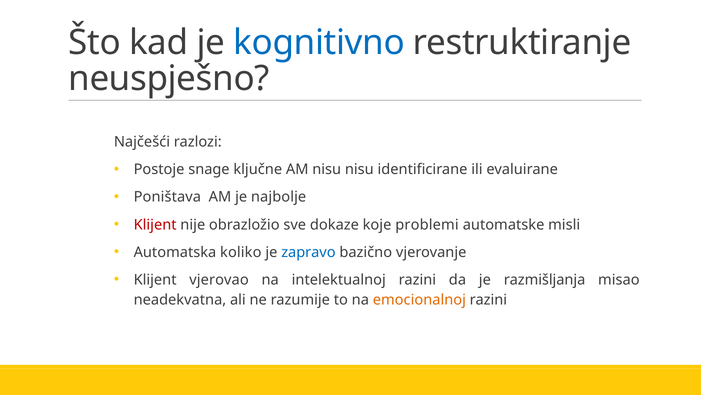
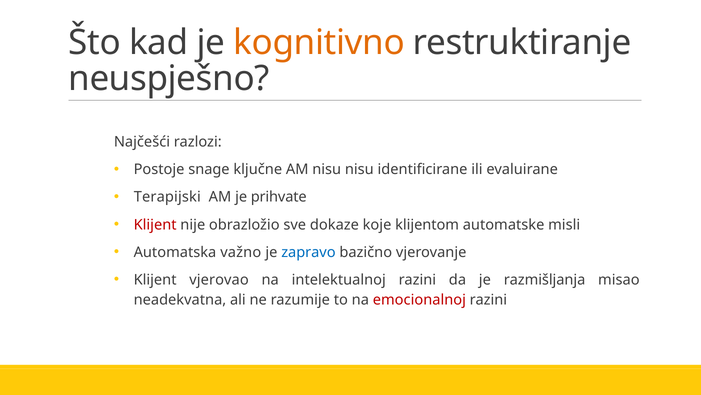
kognitivno colour: blue -> orange
Poništava: Poništava -> Terapijski
najbolje: najbolje -> prihvate
problemi: problemi -> klijentom
koliko: koliko -> važno
emocionalnoj colour: orange -> red
